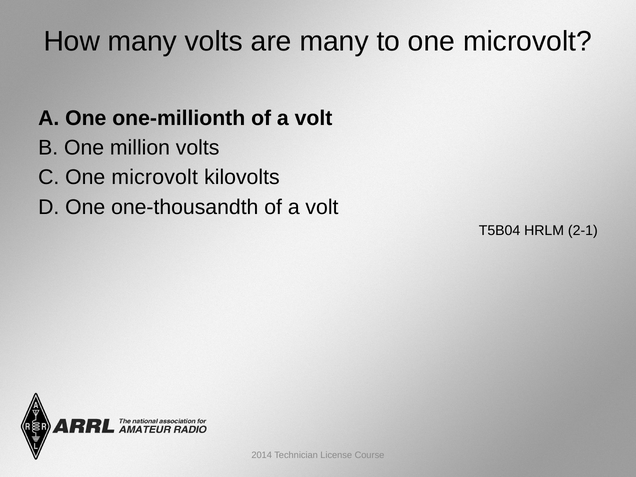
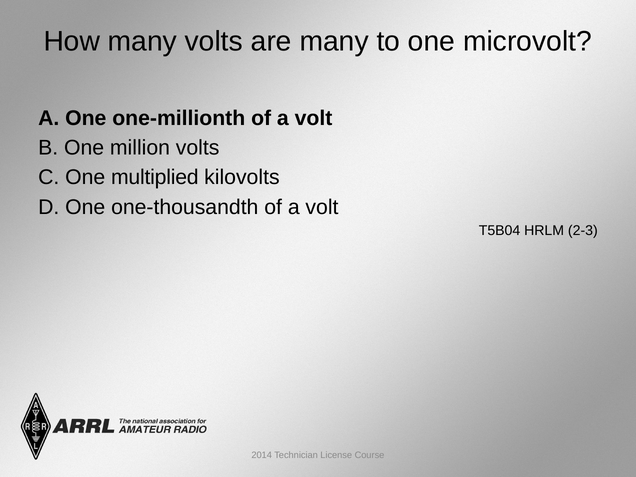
C One microvolt: microvolt -> multiplied
2-1: 2-1 -> 2-3
